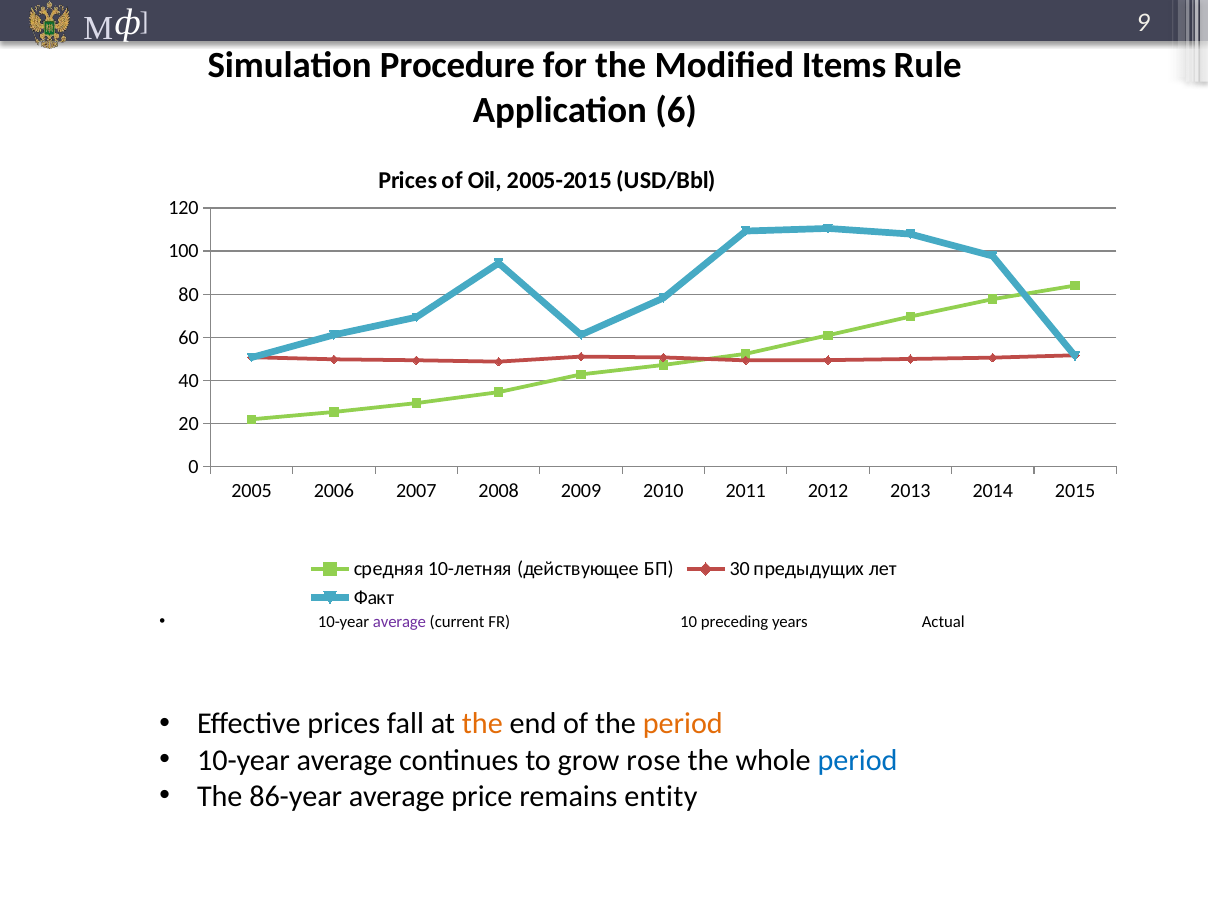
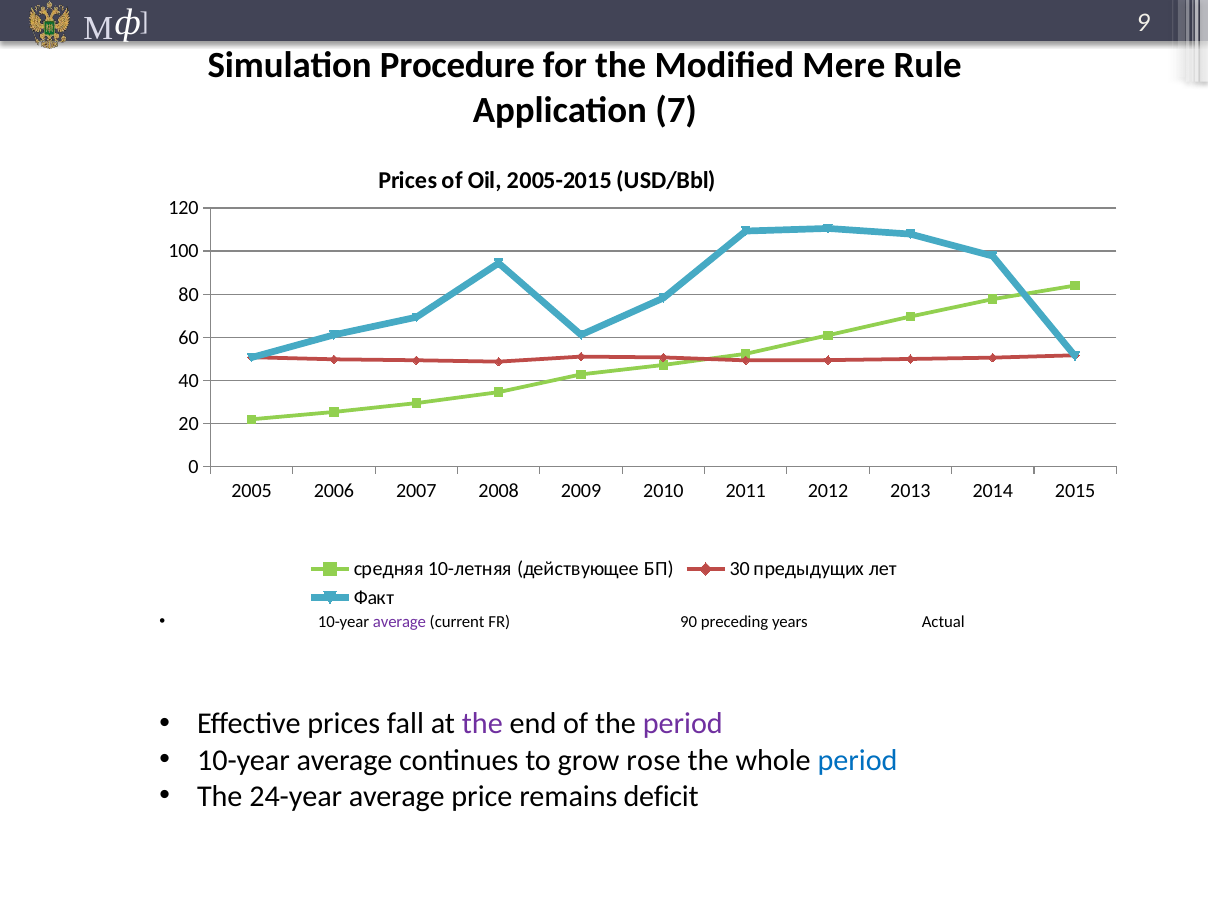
Items: Items -> Mere
6: 6 -> 7
10: 10 -> 90
the at (482, 724) colour: orange -> purple
period at (683, 724) colour: orange -> purple
86-year: 86-year -> 24-year
entity: entity -> deficit
